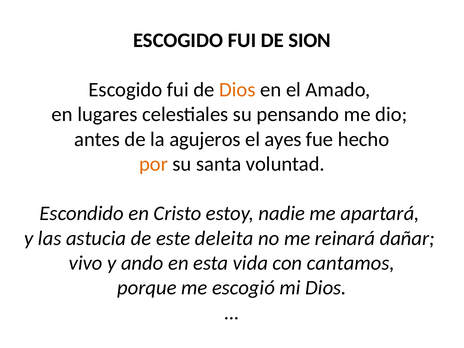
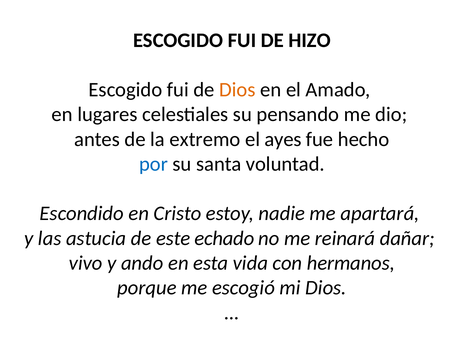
SION: SION -> HIZO
agujeros: agujeros -> extremo
por colour: orange -> blue
deleita: deleita -> echado
cantamos: cantamos -> hermanos
